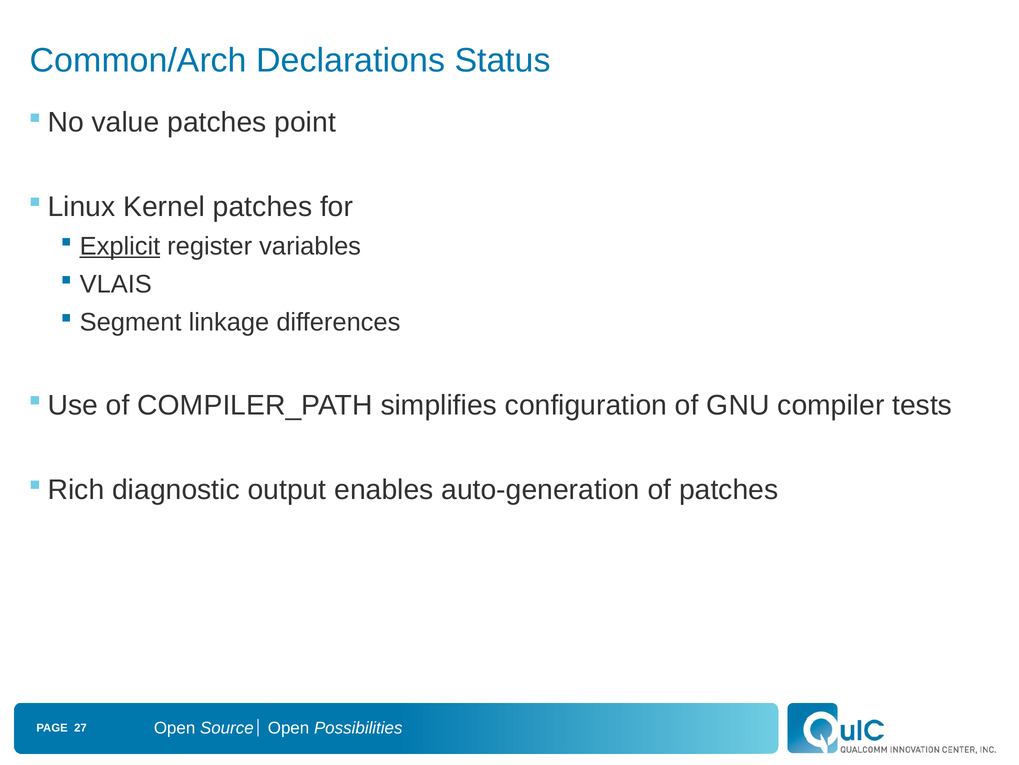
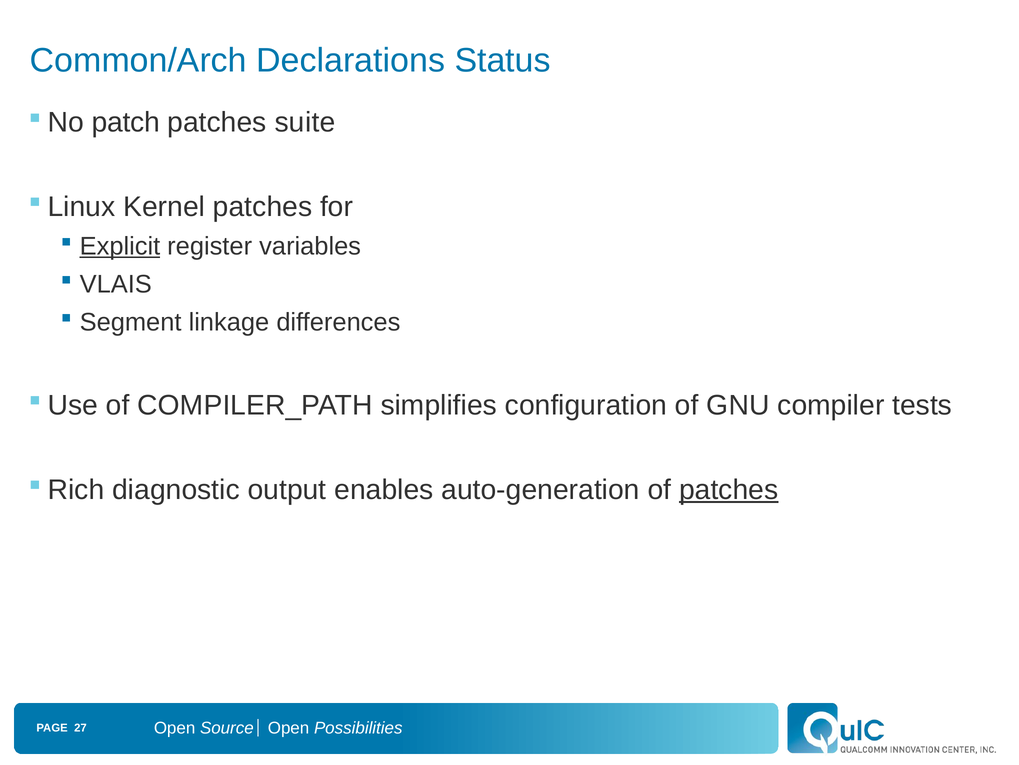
value: value -> patch
point: point -> suite
patches at (729, 489) underline: none -> present
